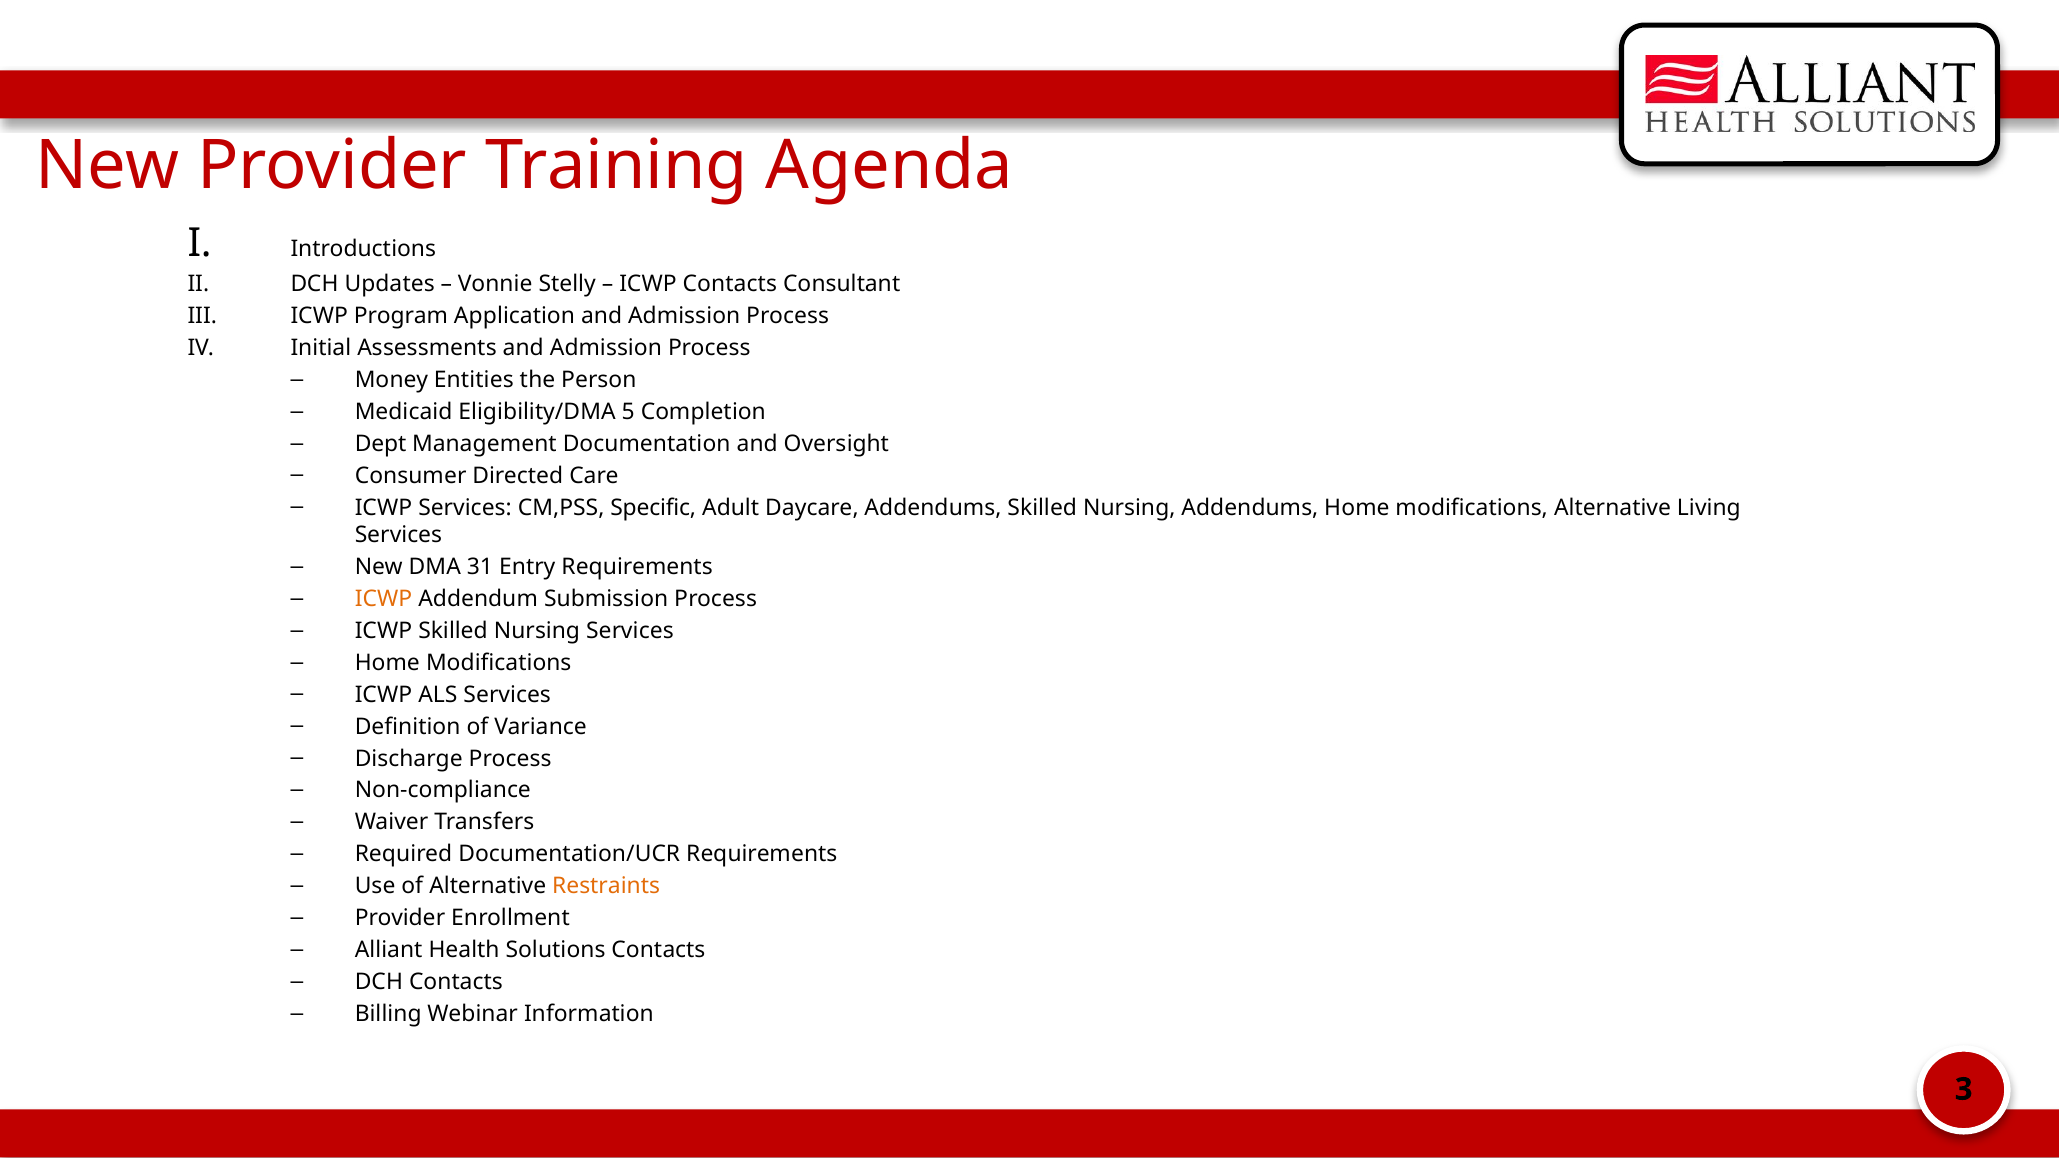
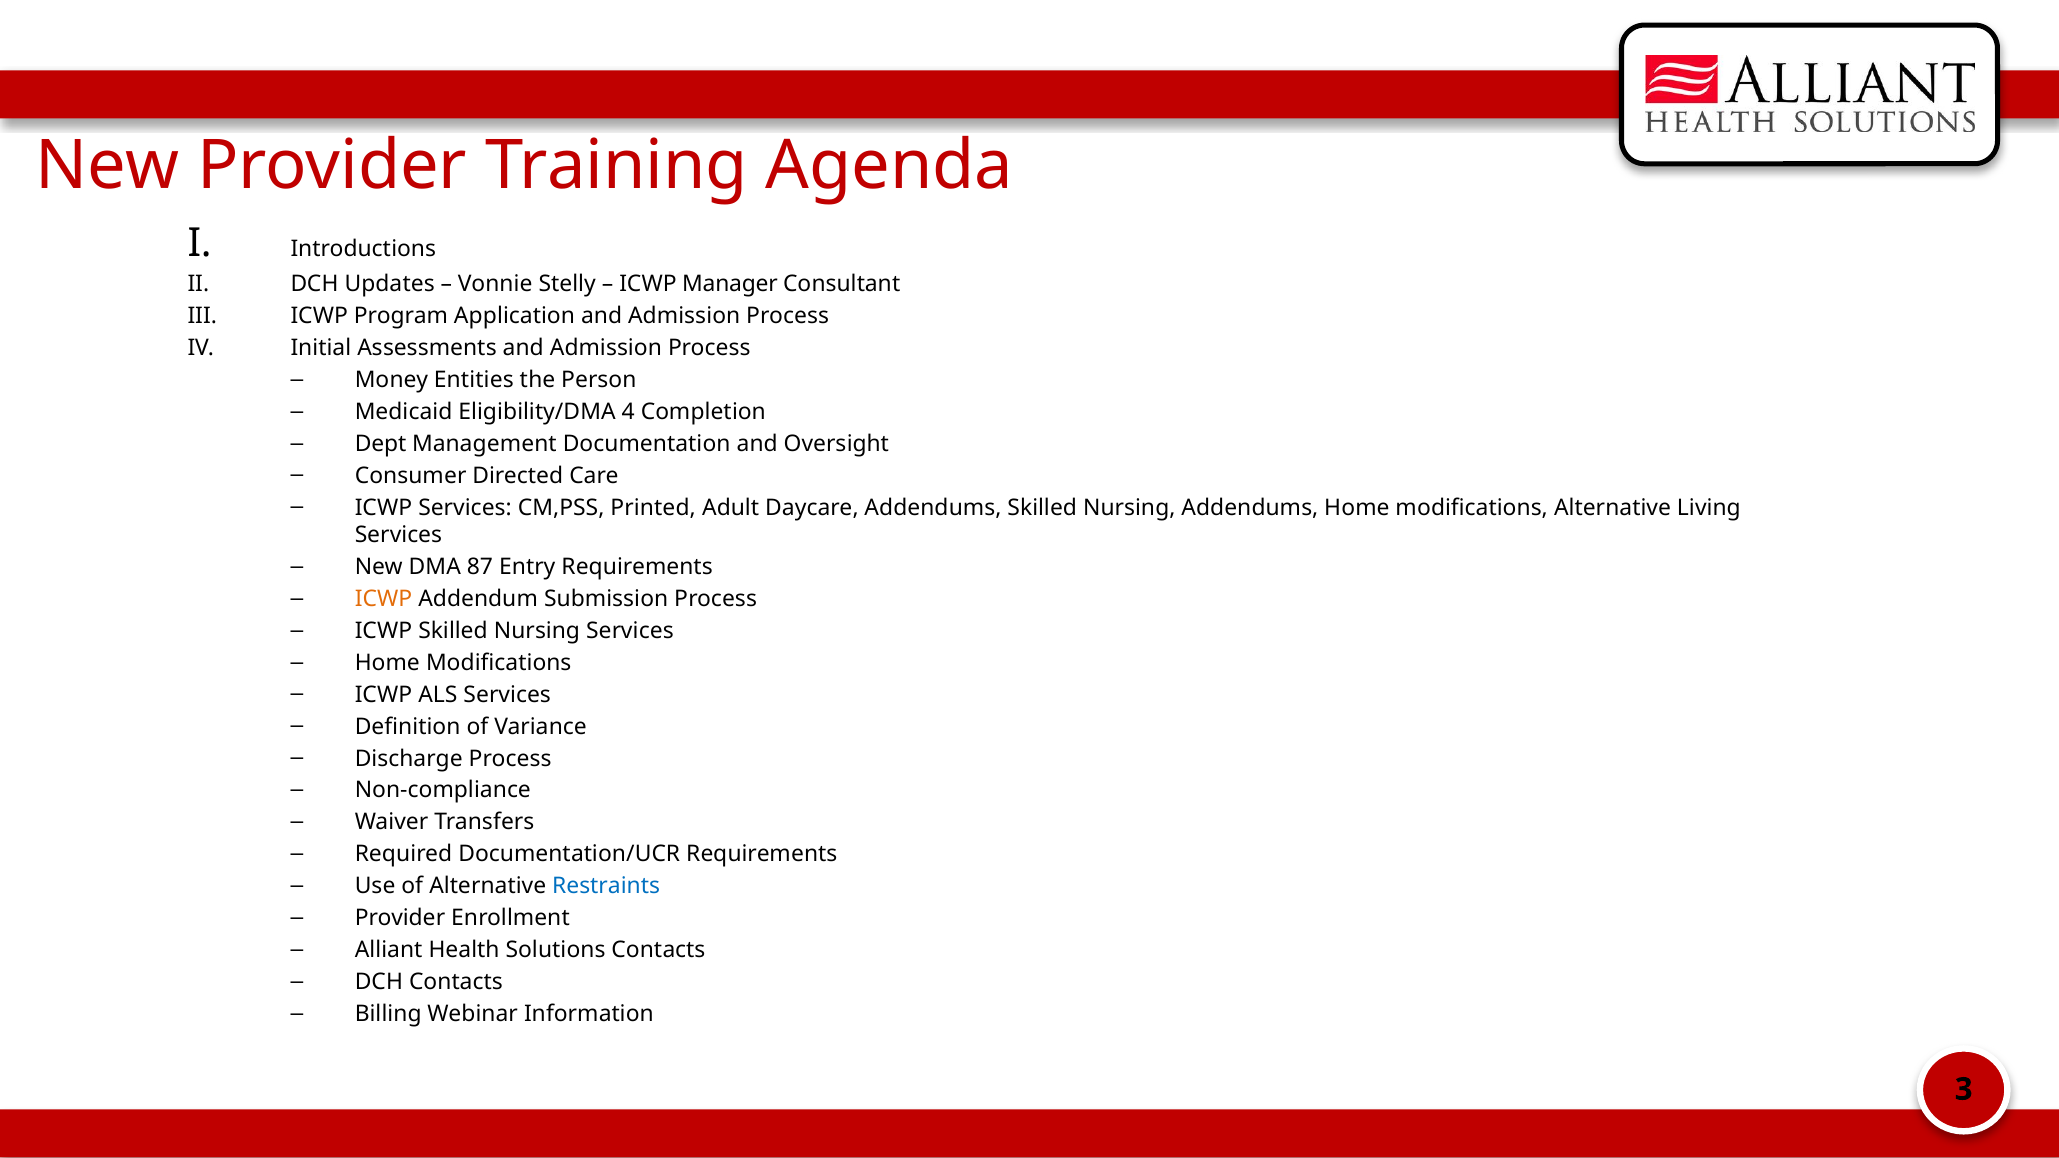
ICWP Contacts: Contacts -> Manager
5: 5 -> 4
Specific: Specific -> Printed
31: 31 -> 87
Restraints colour: orange -> blue
